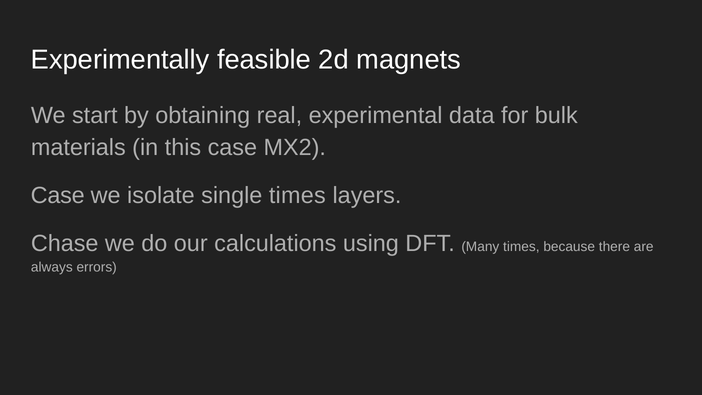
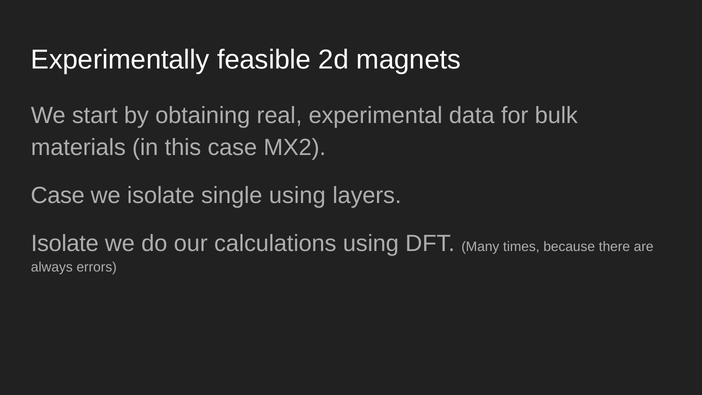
single times: times -> using
Chase at (65, 243): Chase -> Isolate
